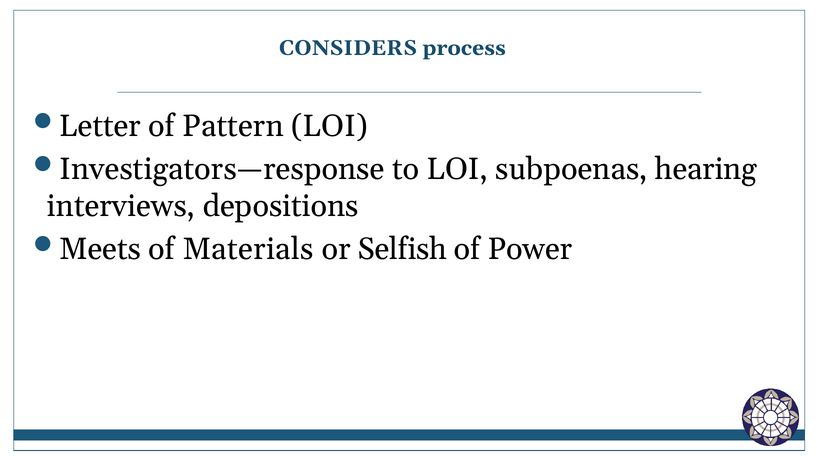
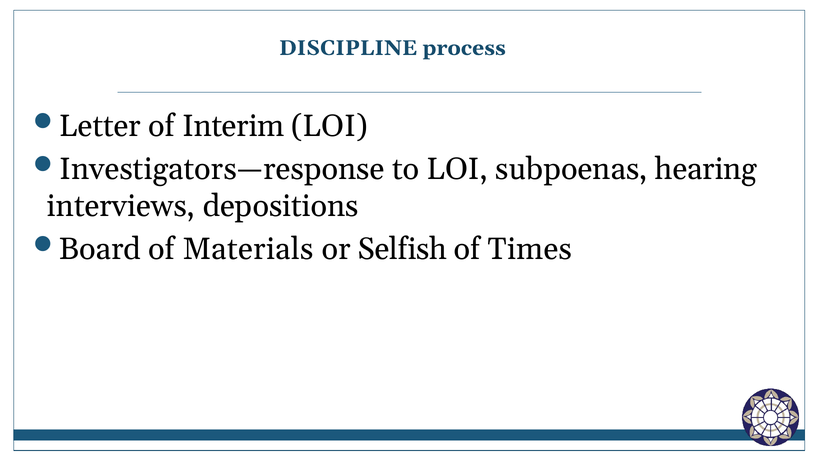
CONSIDERS: CONSIDERS -> DISCIPLINE
Pattern: Pattern -> Interim
Meets: Meets -> Board
Power: Power -> Times
